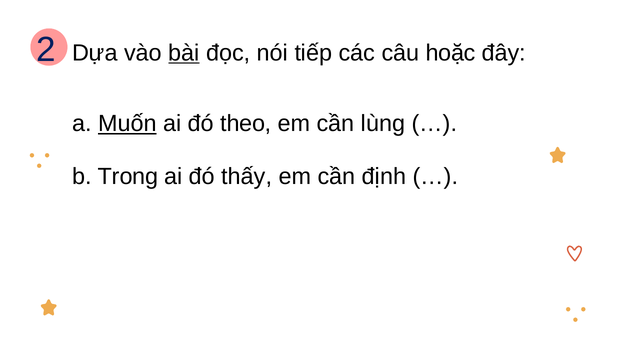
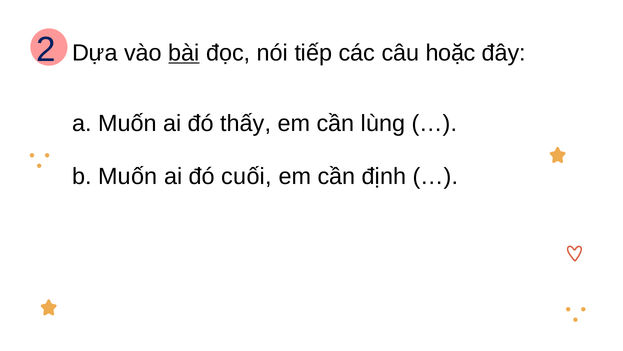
Muốn at (127, 124) underline: present -> none
theo: theo -> thấy
b Trong: Trong -> Muốn
thấy: thấy -> cuối
